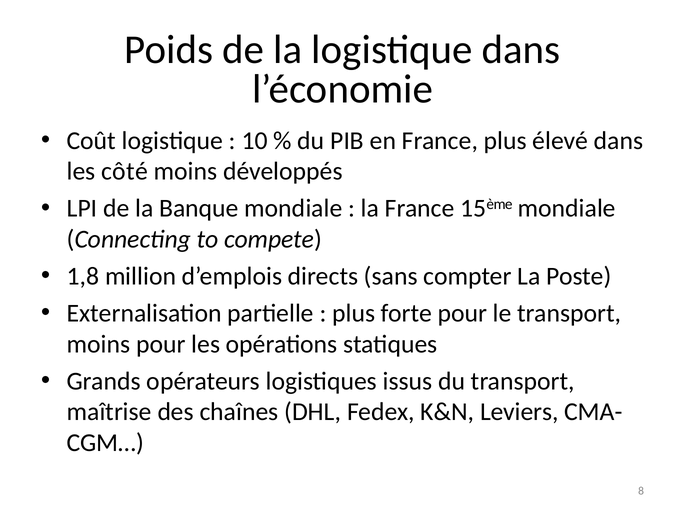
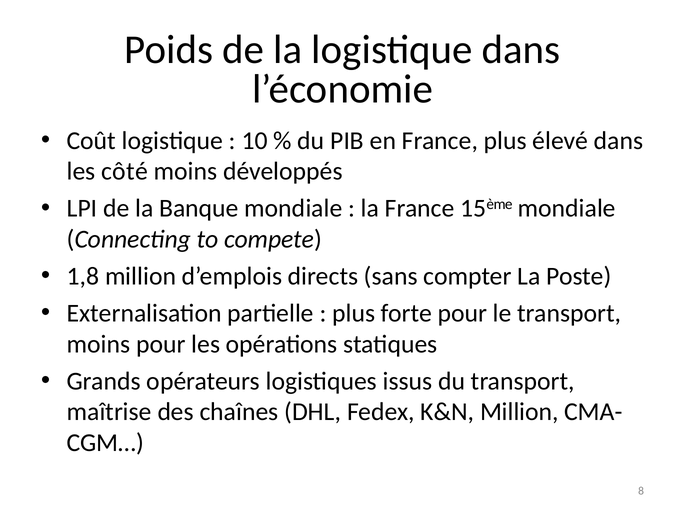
K&N Leviers: Leviers -> Million
